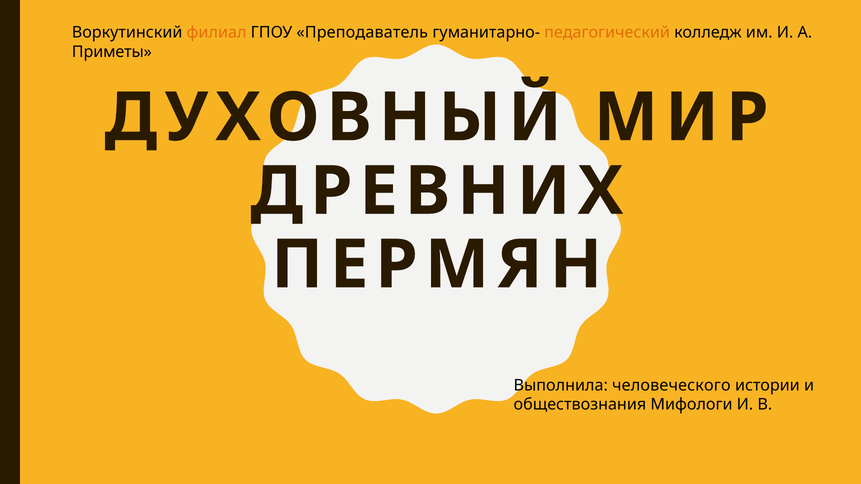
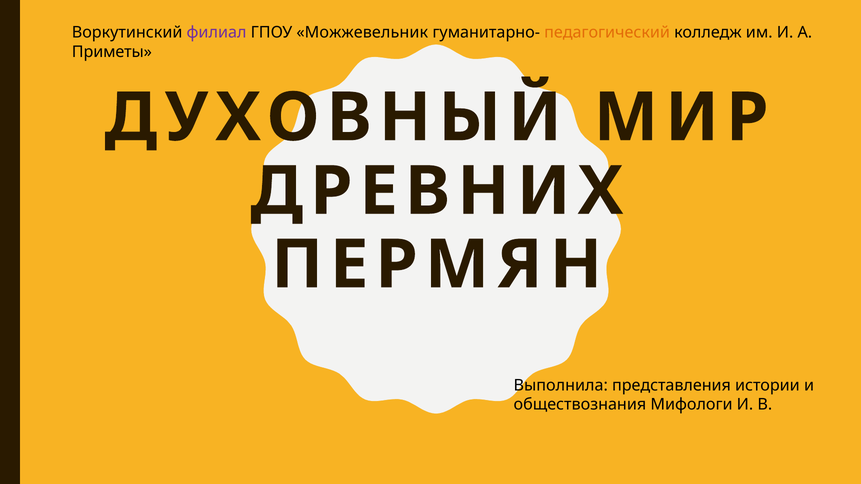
филиал colour: orange -> purple
Преподаватель: Преподаватель -> Можжевельник
человеческого: человеческого -> представления
